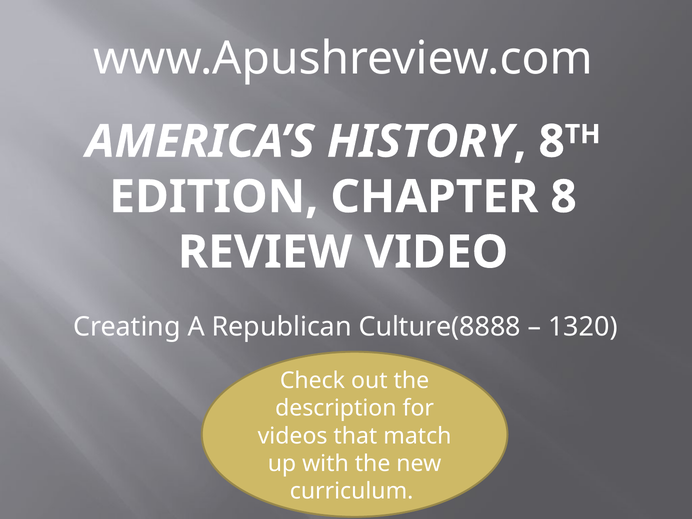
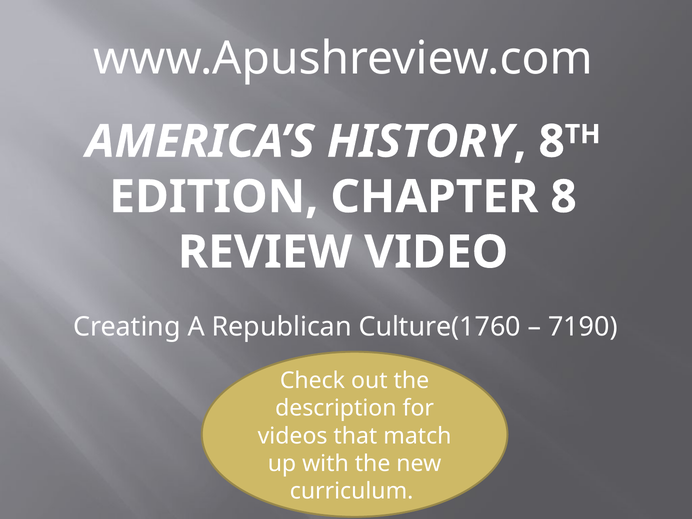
Culture(8888: Culture(8888 -> Culture(1760
1320: 1320 -> 7190
